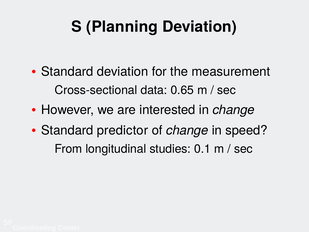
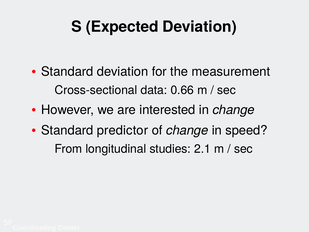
Planning: Planning -> Expected
0.65: 0.65 -> 0.66
0.1: 0.1 -> 2.1
